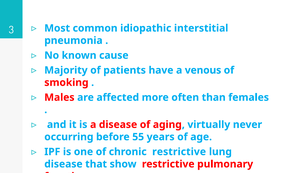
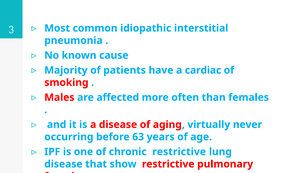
venous: venous -> cardiac
55: 55 -> 63
